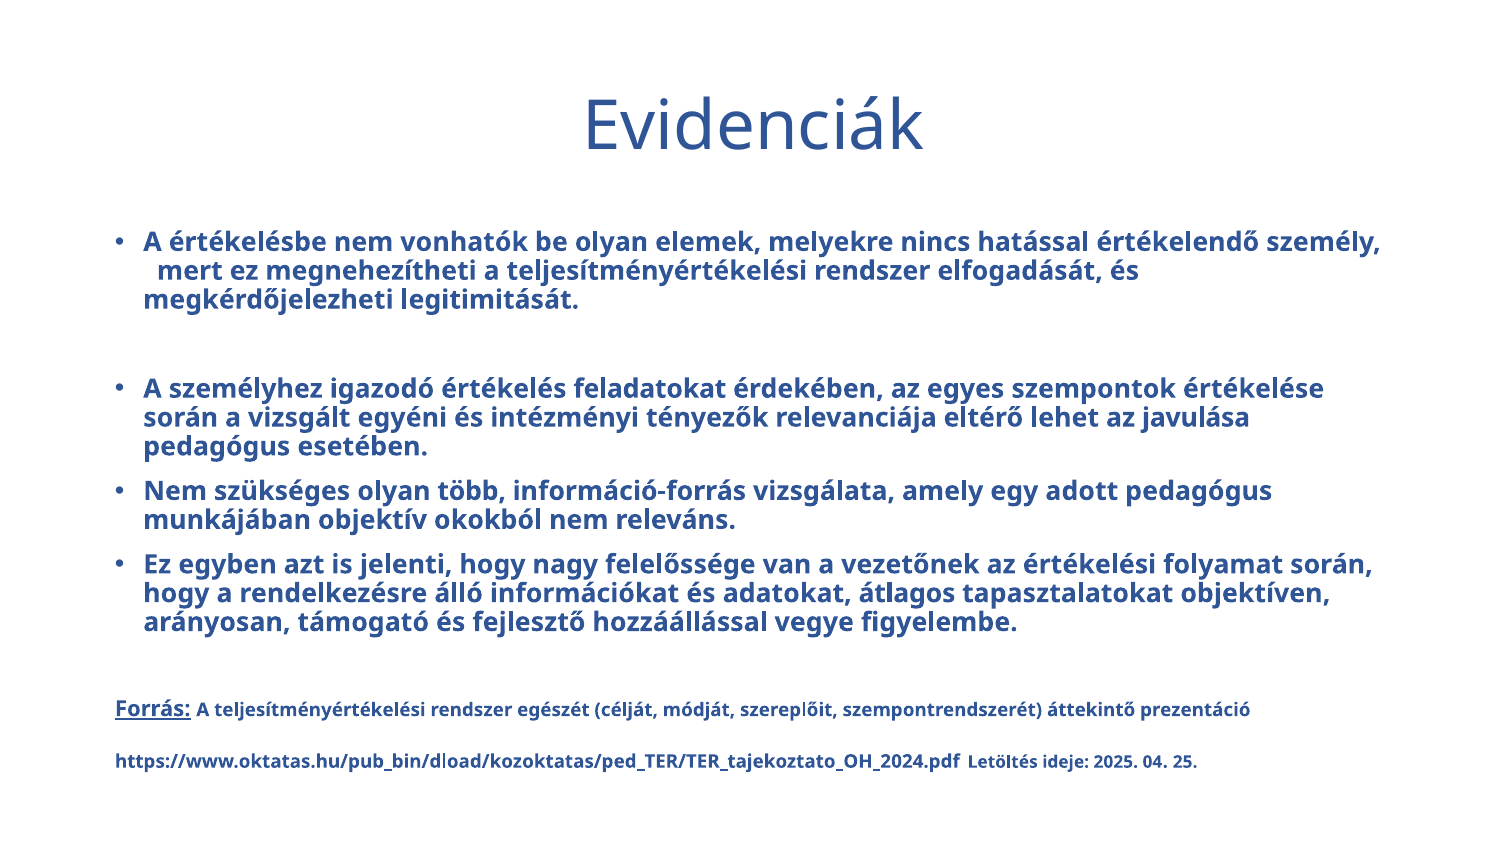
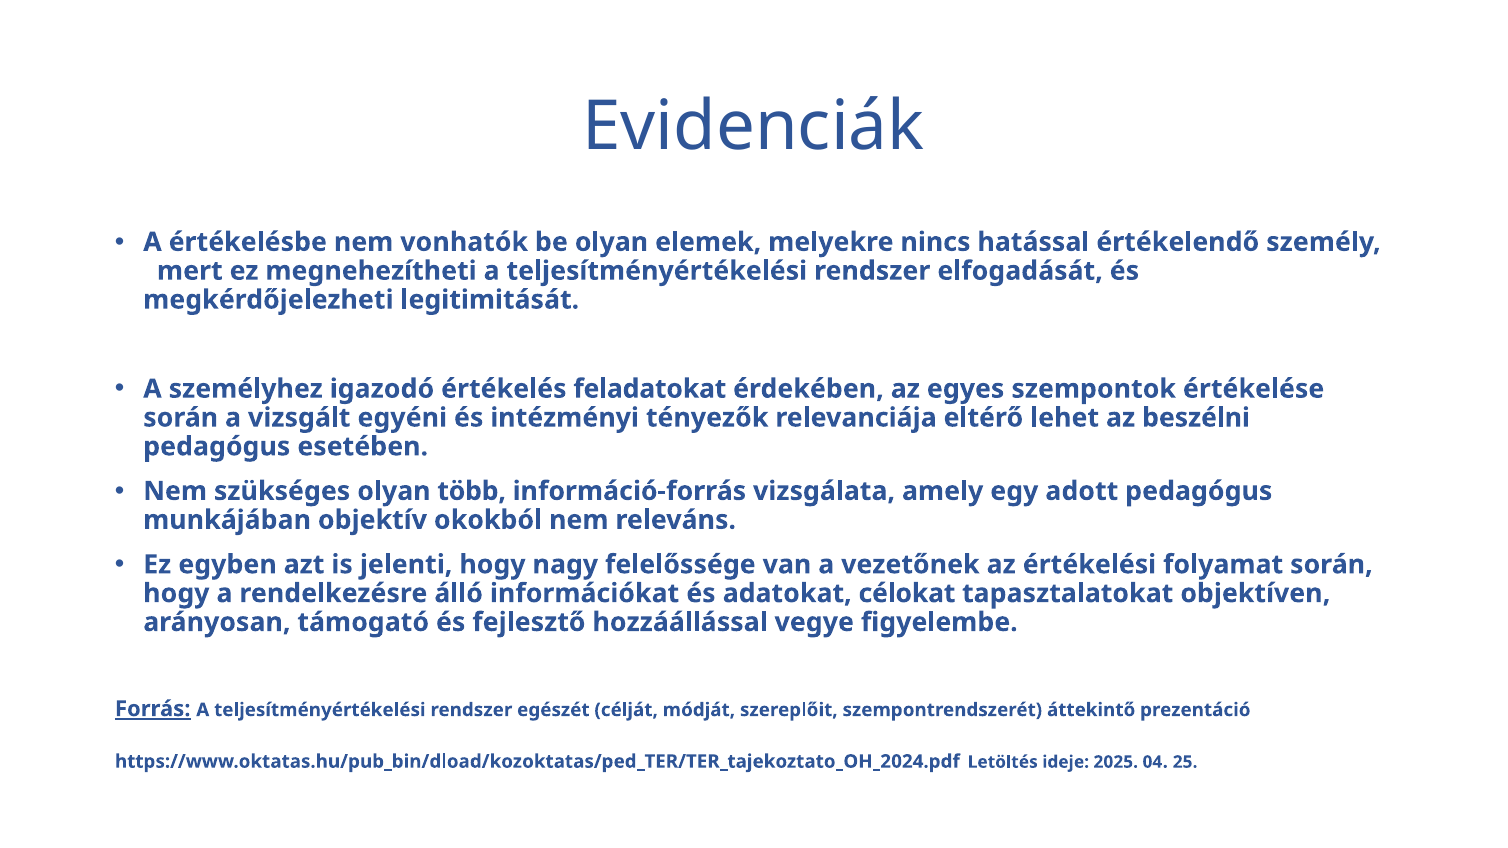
javulása: javulása -> beszélni
átlagos: átlagos -> célokat
